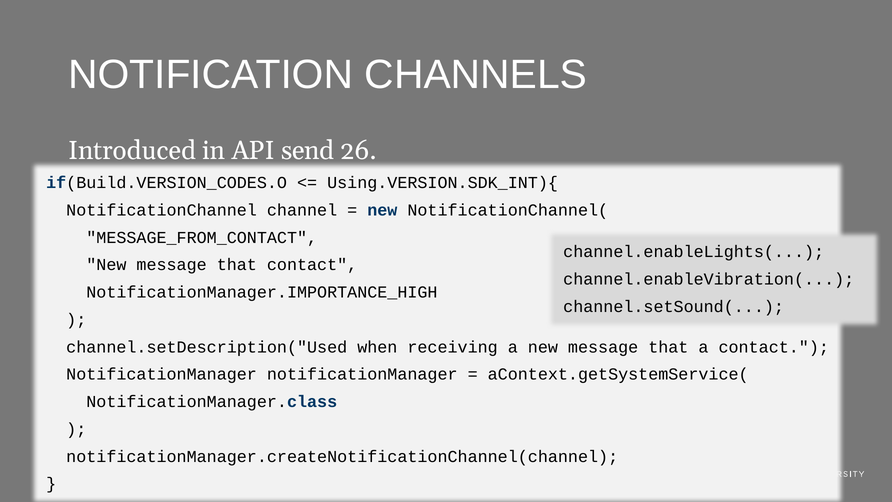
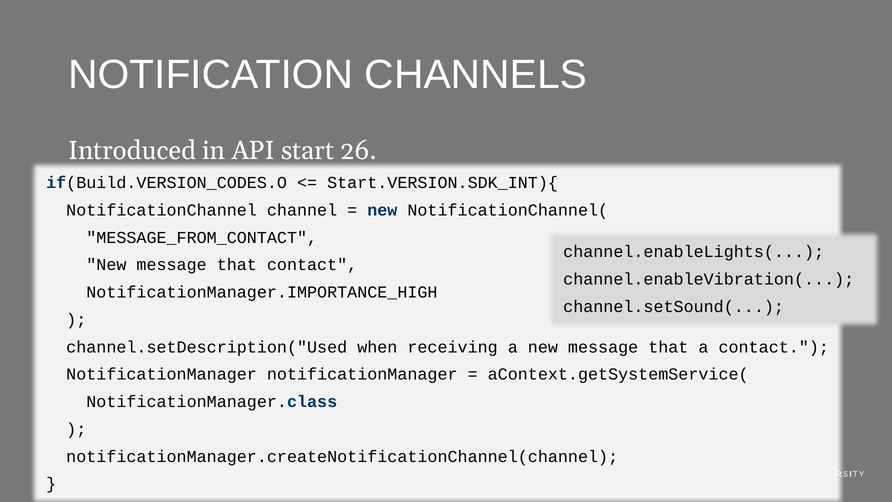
send: send -> start
Using.VERSION.SDK_INT){: Using.VERSION.SDK_INT){ -> Start.VERSION.SDK_INT){
